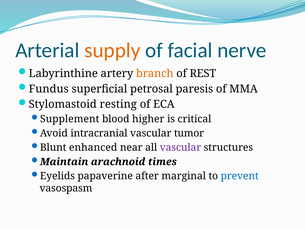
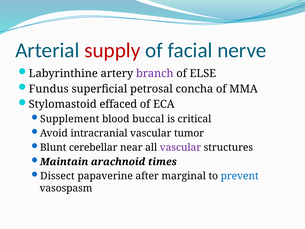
supply colour: orange -> red
branch colour: orange -> purple
REST: REST -> ELSE
paresis: paresis -> concha
resting: resting -> effaced
higher: higher -> buccal
enhanced: enhanced -> cerebellar
Eyelids: Eyelids -> Dissect
